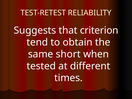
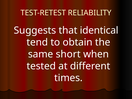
criterion: criterion -> identical
